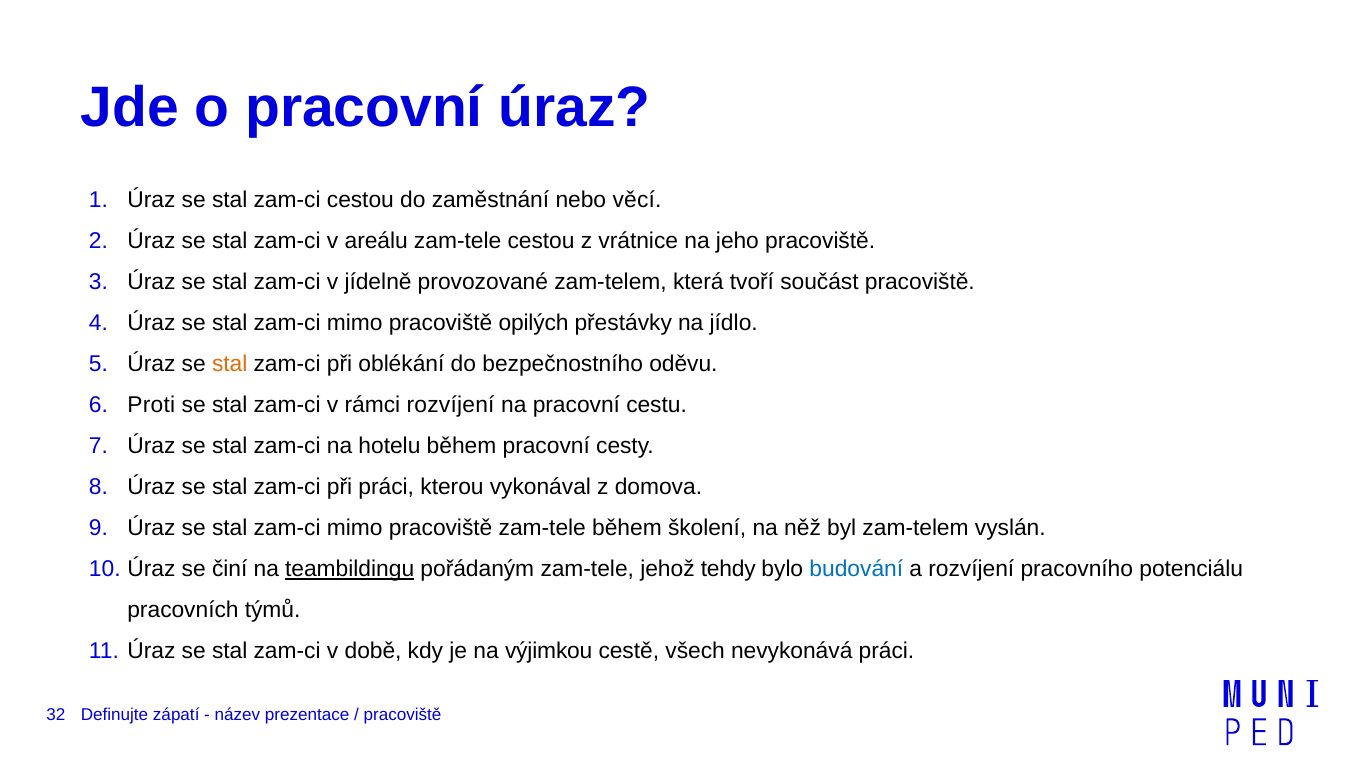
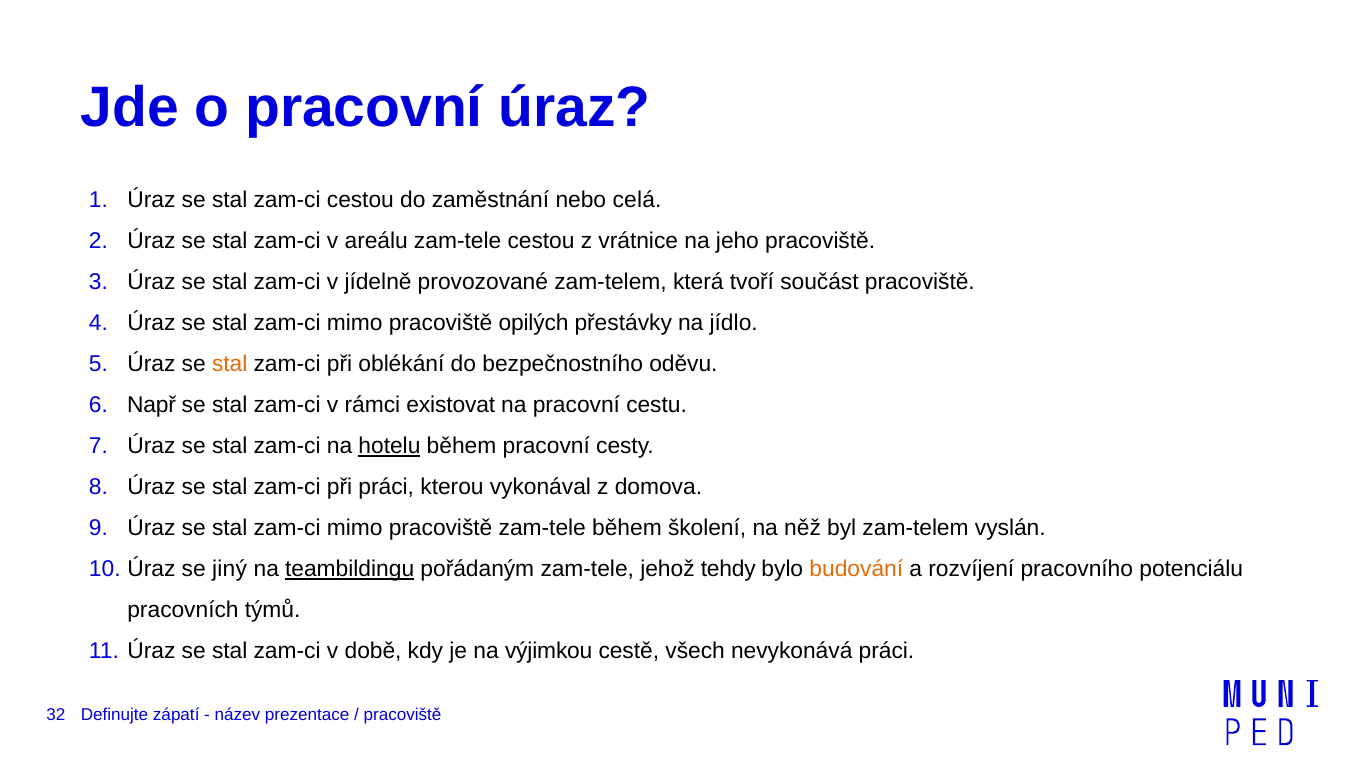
věcí: věcí -> celá
Proti: Proti -> Např
rámci rozvíjení: rozvíjení -> existovat
hotelu underline: none -> present
činí: činí -> jiný
budování colour: blue -> orange
